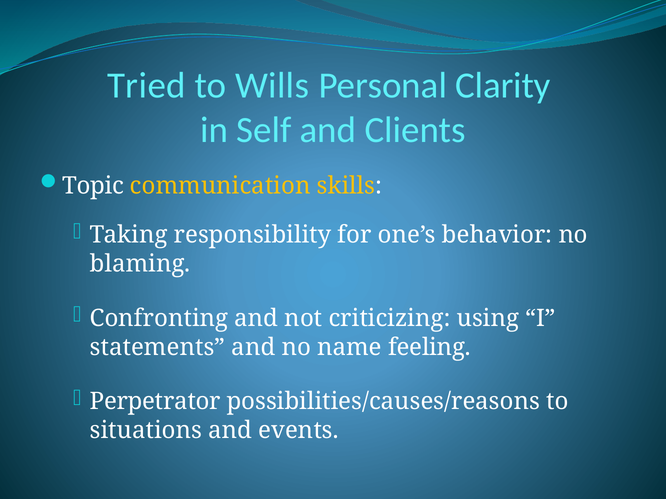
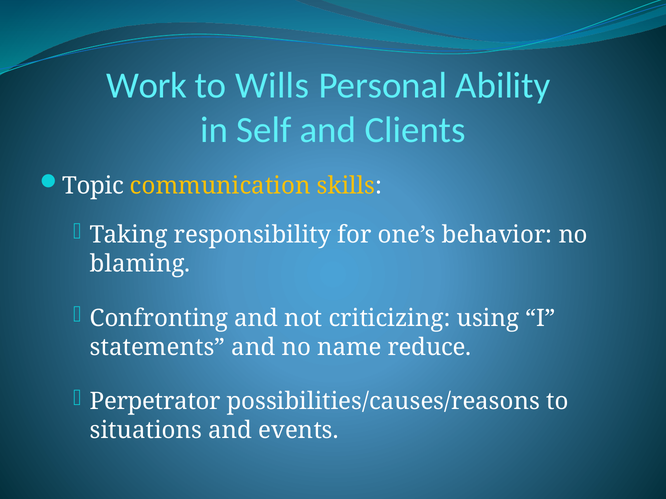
Tried: Tried -> Work
Clarity: Clarity -> Ability
feeling: feeling -> reduce
